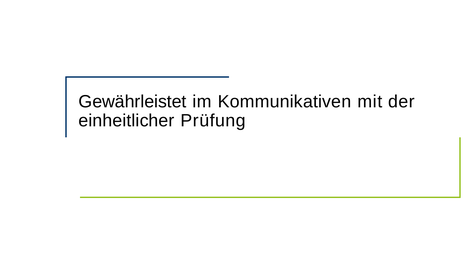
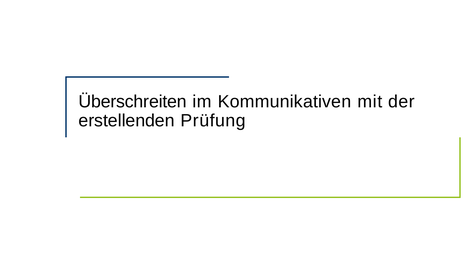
Gewährleistet: Gewährleistet -> Überschreiten
einheitlicher: einheitlicher -> erstellenden
